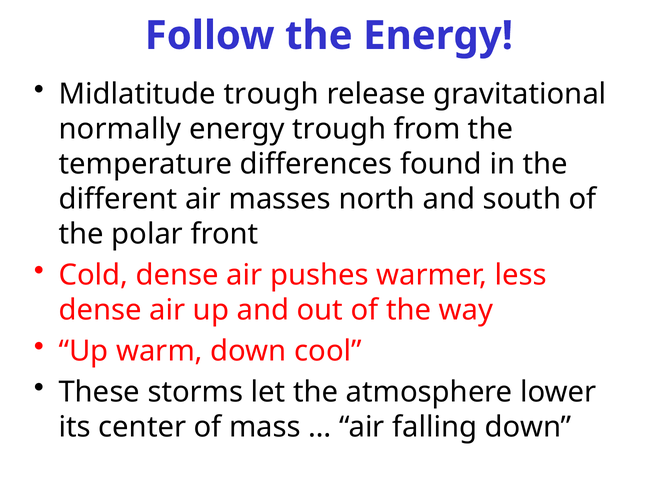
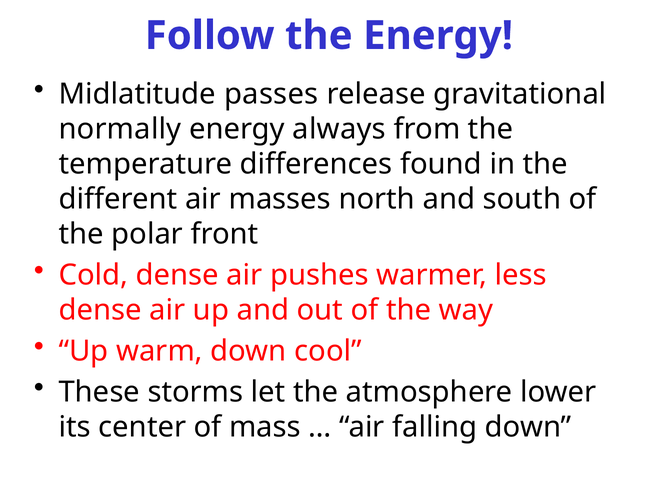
Midlatitude trough: trough -> passes
energy trough: trough -> always
